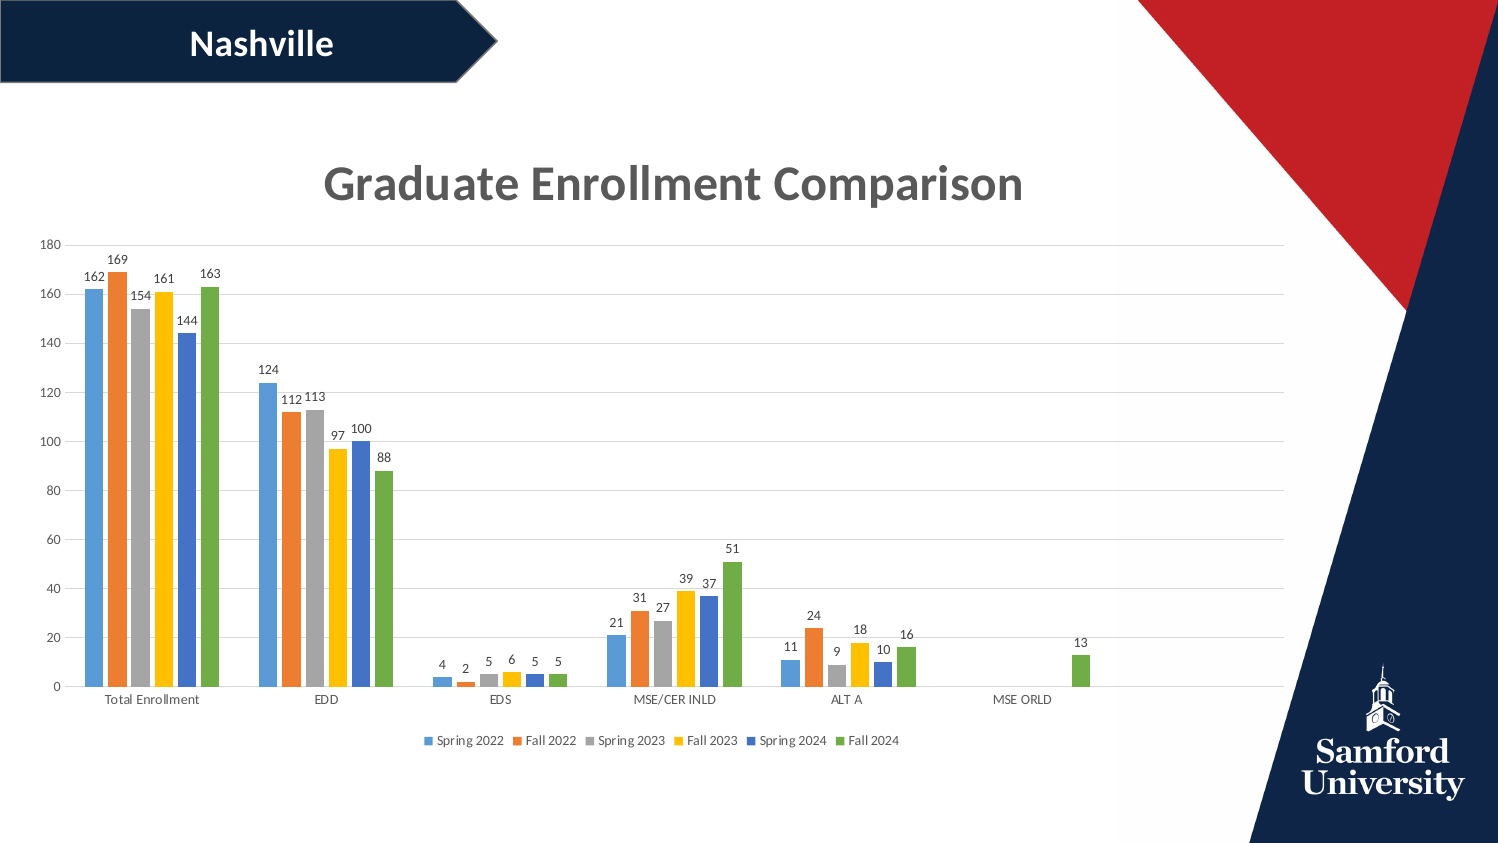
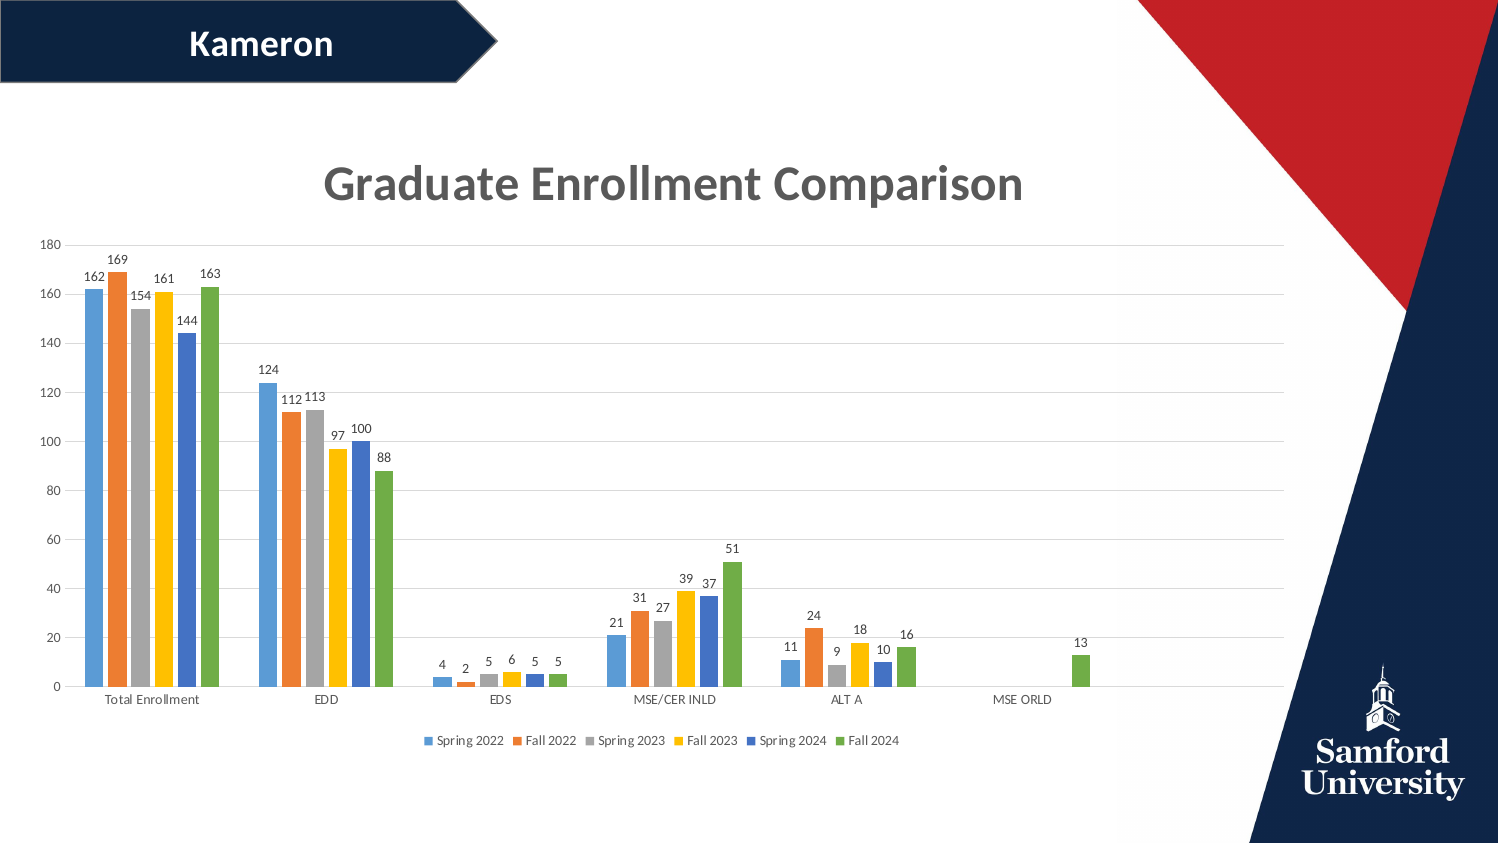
Nashville: Nashville -> Kameron
